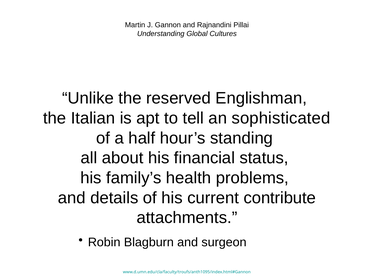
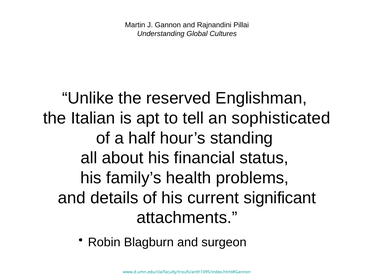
contribute: contribute -> significant
